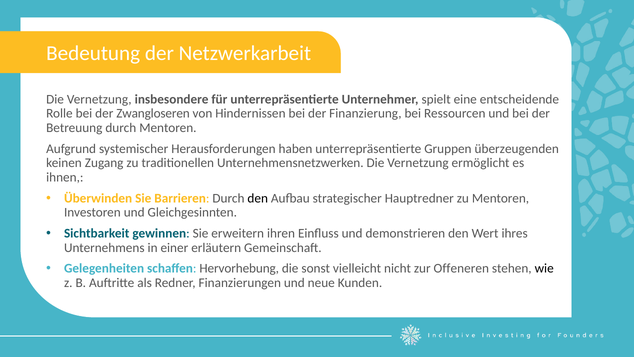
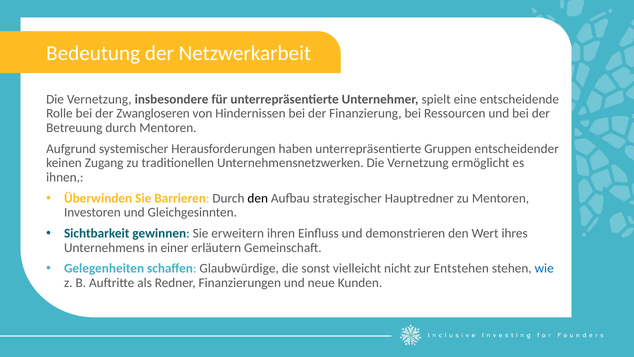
überzeugenden: überzeugenden -> entscheidender
Hervorhebung: Hervorhebung -> Glaubwürdige
Offeneren: Offeneren -> Entstehen
wie colour: black -> blue
